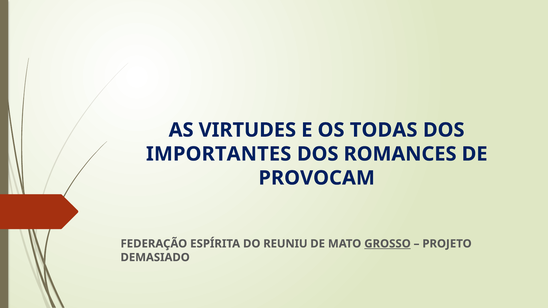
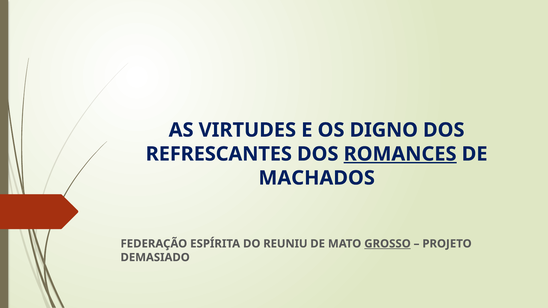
TODAS: TODAS -> DIGNO
IMPORTANTES: IMPORTANTES -> REFRESCANTES
ROMANCES underline: none -> present
PROVOCAM: PROVOCAM -> MACHADOS
